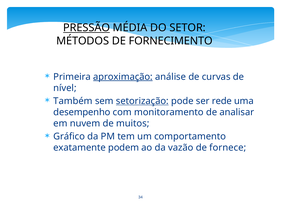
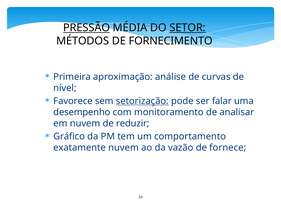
SETOR underline: none -> present
aproximação underline: present -> none
Também: Também -> Favorece
rede: rede -> falar
muitos: muitos -> reduzir
exatamente podem: podem -> nuvem
